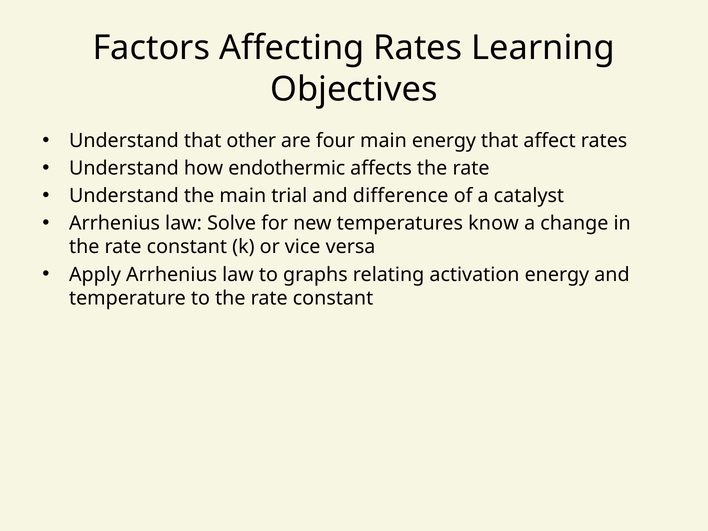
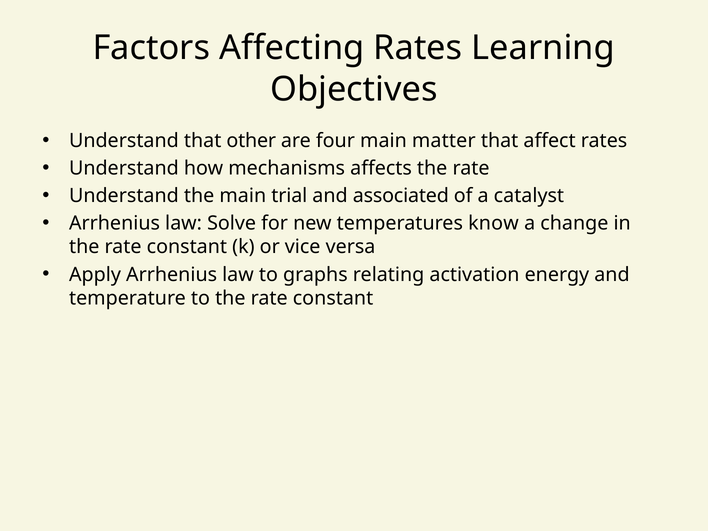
main energy: energy -> matter
endothermic: endothermic -> mechanisms
difference: difference -> associated
